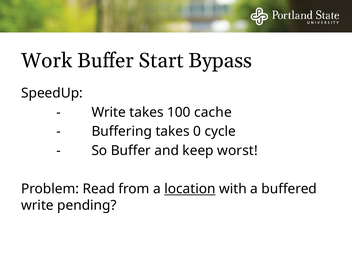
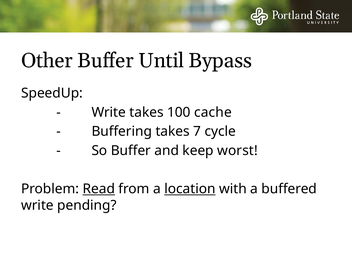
Work: Work -> Other
Start: Start -> Until
0: 0 -> 7
Read underline: none -> present
